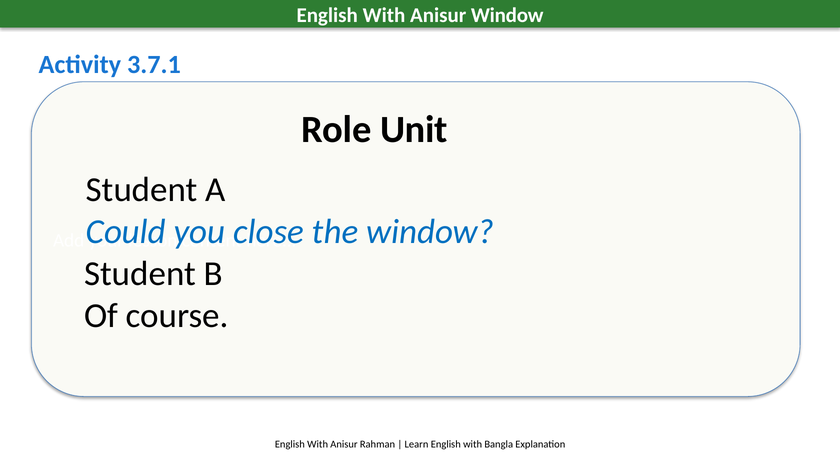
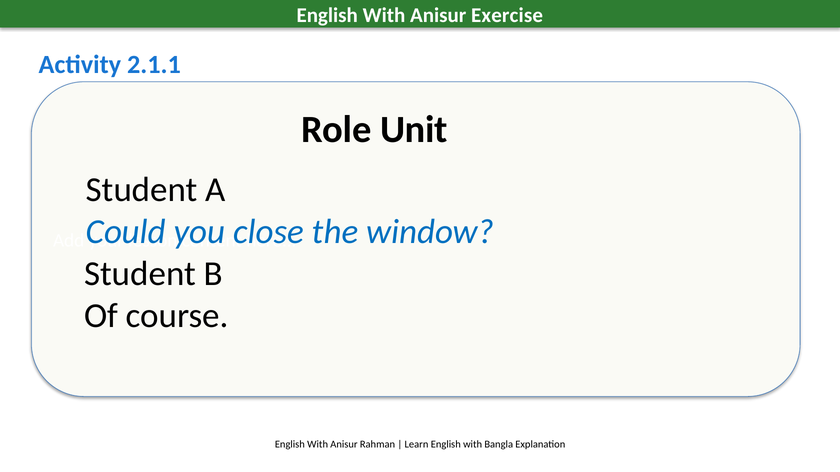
Anisur Window: Window -> Exercise
3.7.1: 3.7.1 -> 2.1.1
